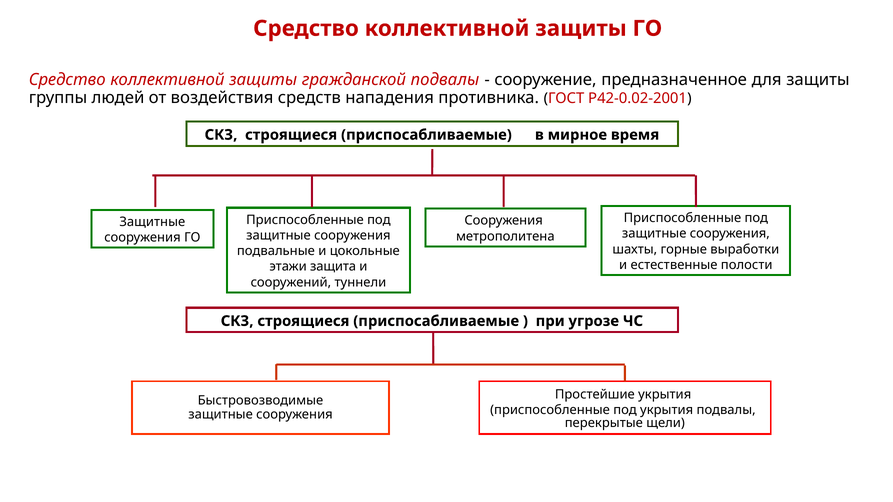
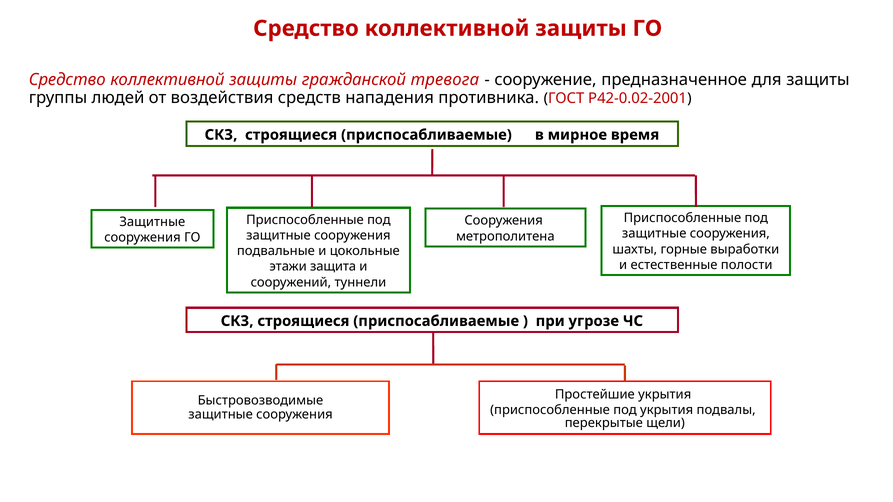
гражданской подвалы: подвалы -> тревога
